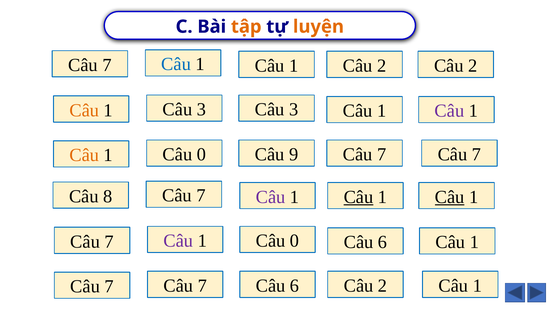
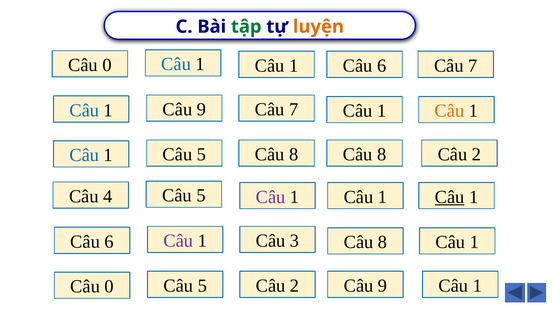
tập colour: orange -> green
7 at (107, 65): 7 -> 0
2 at (382, 66): 2 -> 6
2 at (473, 66): 2 -> 7
3 at (201, 109): 3 -> 9
3 at (294, 109): 3 -> 7
Câu at (449, 111) colour: purple -> orange
Câu at (84, 110) colour: orange -> blue
0 at (201, 154): 0 -> 5
9 at (294, 154): 9 -> 8
7 at (382, 154): 7 -> 8
7 at (476, 154): 7 -> 2
Câu at (84, 155) colour: orange -> blue
7 at (201, 195): 7 -> 5
8: 8 -> 4
Câu at (359, 197) underline: present -> none
1 Câu 0: 0 -> 3
6 at (383, 242): 6 -> 8
7 at (109, 241): 7 -> 6
7 at (202, 285): 7 -> 5
6 at (295, 285): 6 -> 2
2 at (383, 285): 2 -> 9
7 at (109, 286): 7 -> 0
